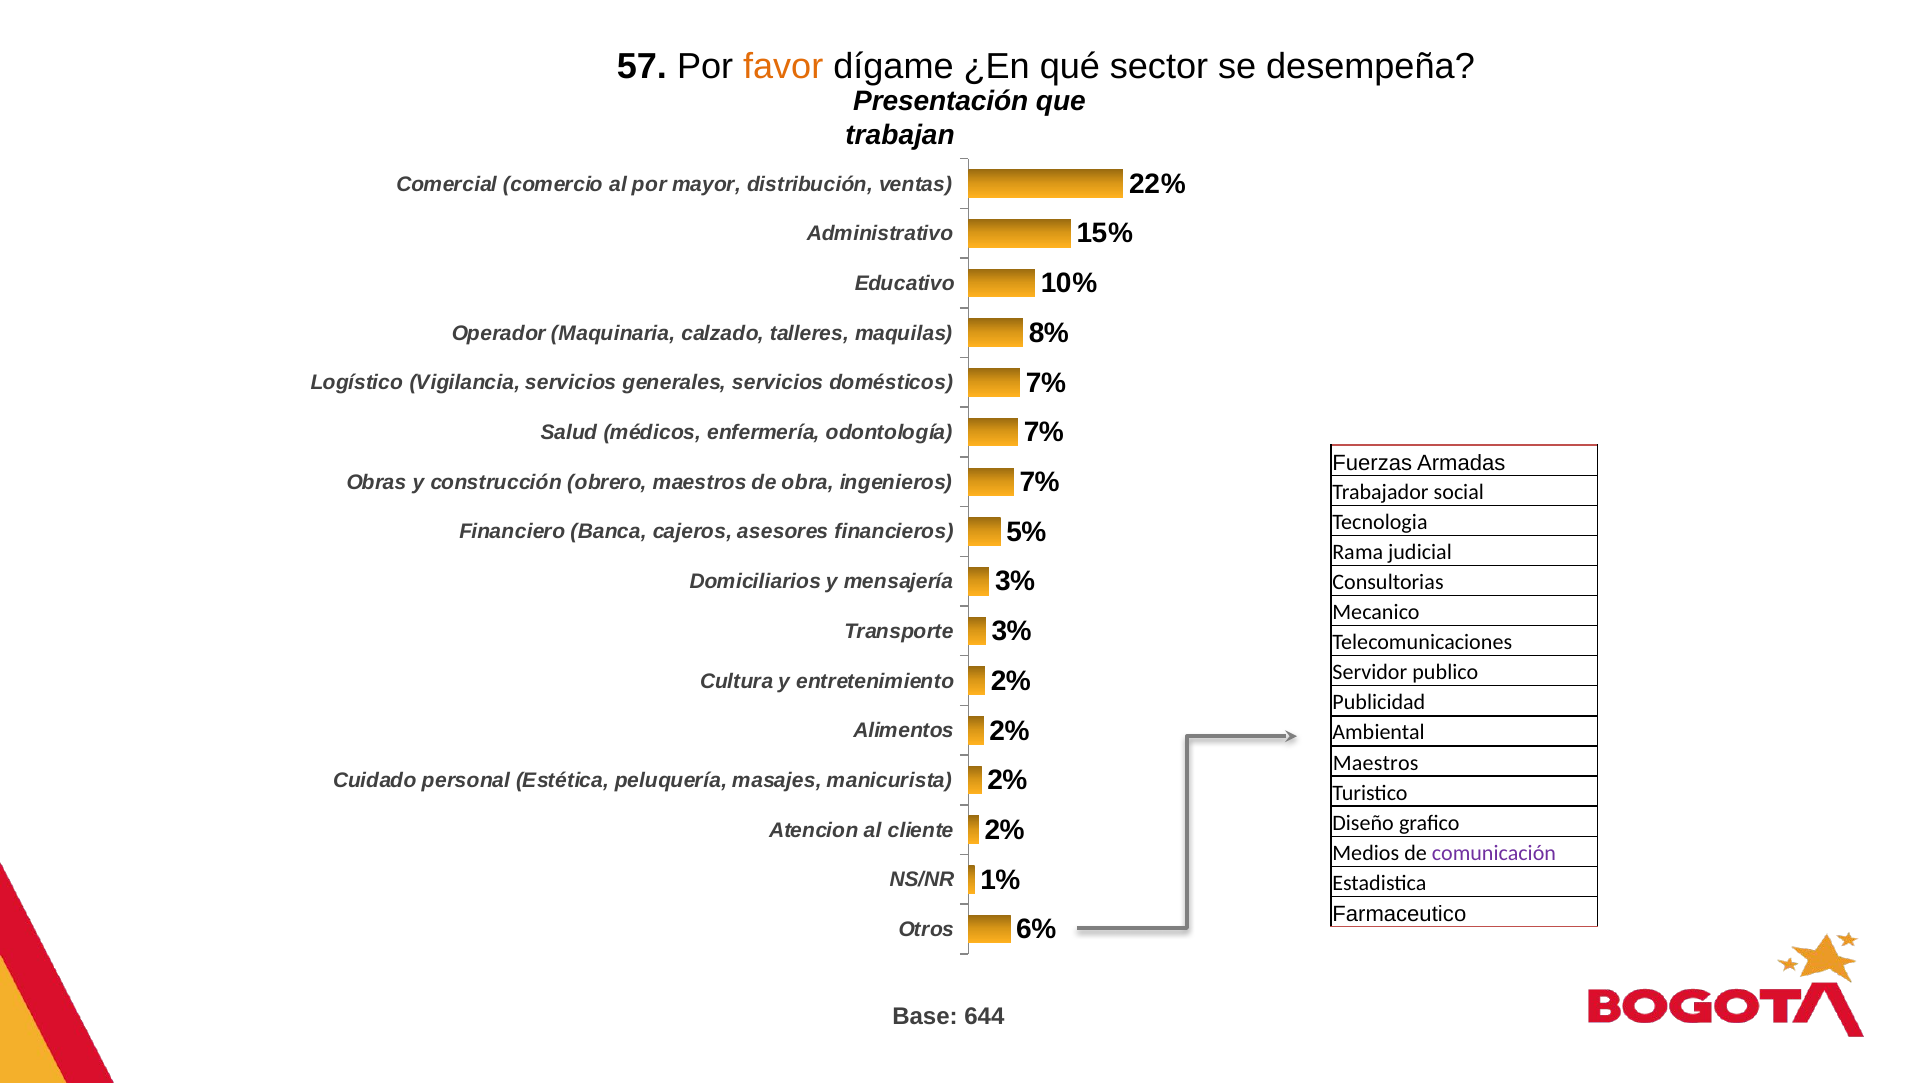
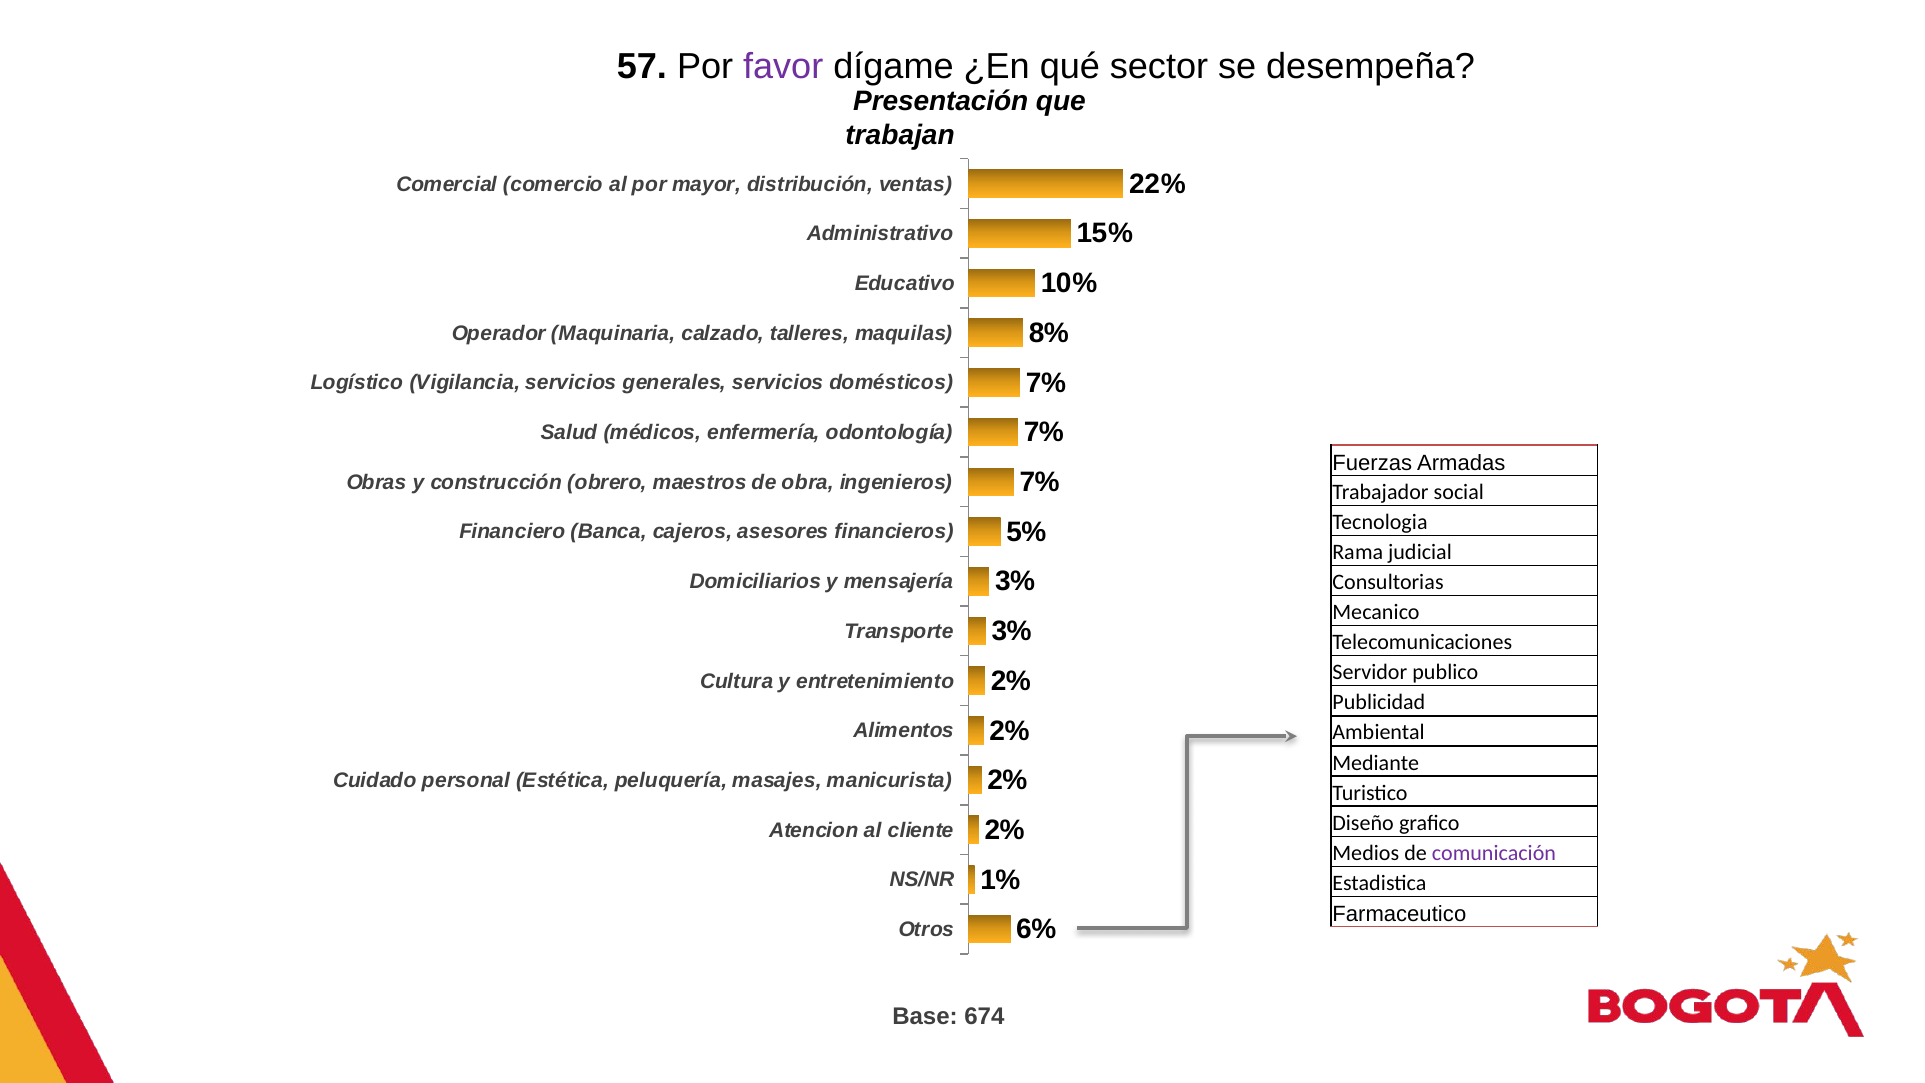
favor colour: orange -> purple
Maestros at (1376, 763): Maestros -> Mediante
644: 644 -> 674
